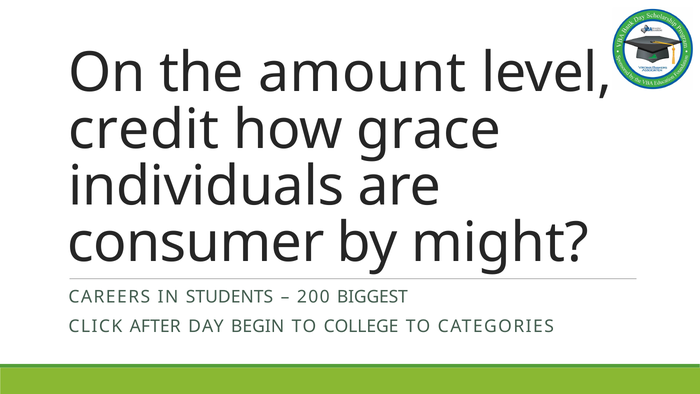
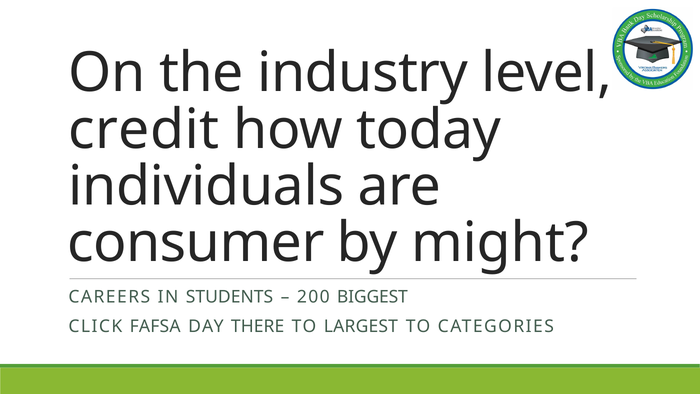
amount: amount -> industry
grace: grace -> today
AFTER: AFTER -> FAFSA
BEGIN: BEGIN -> THERE
COLLEGE: COLLEGE -> LARGEST
